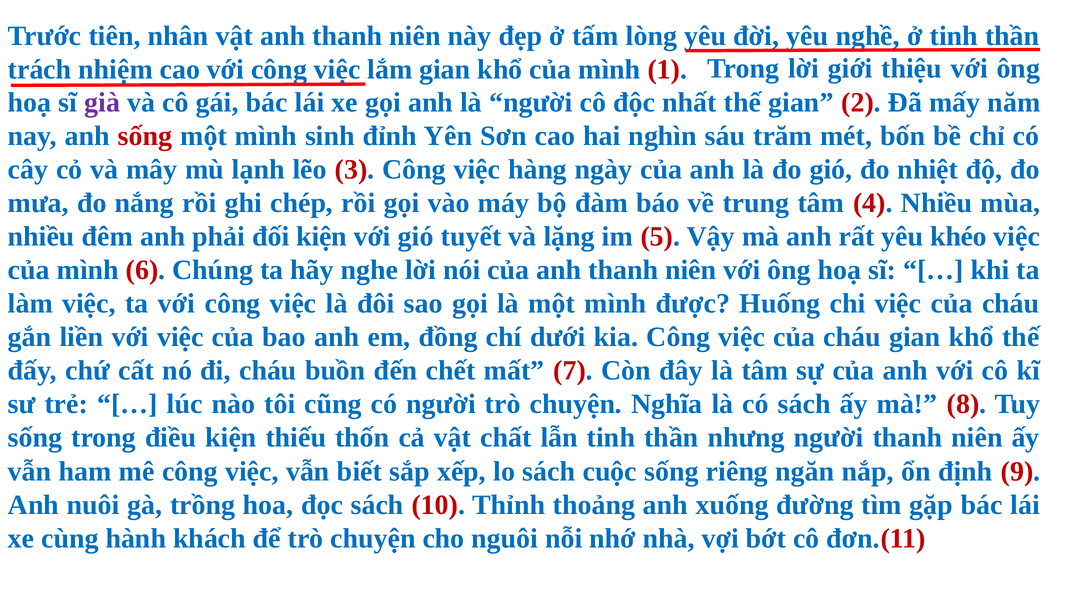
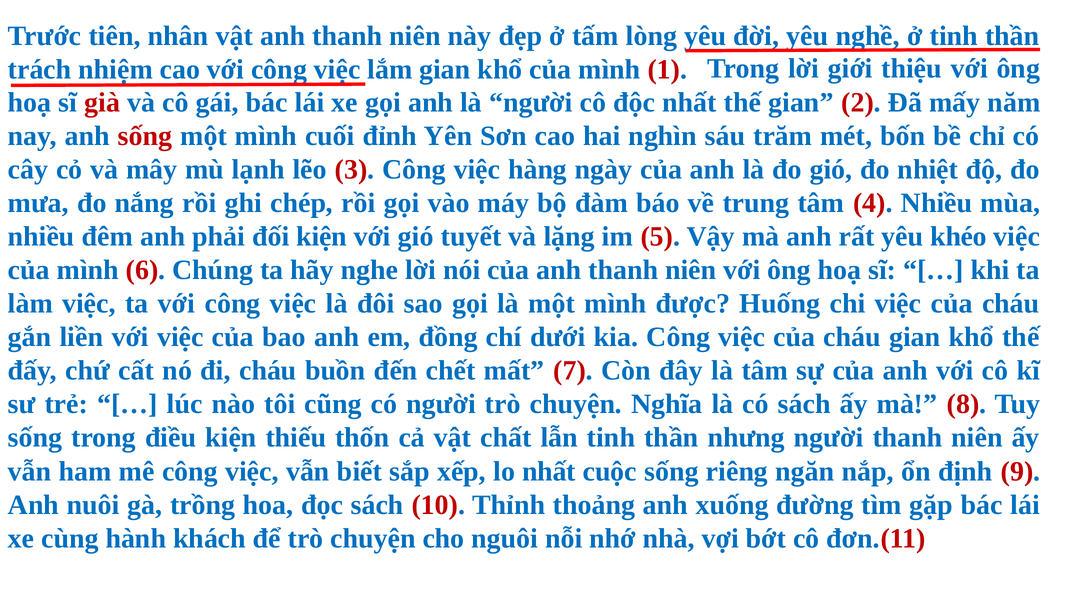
già colour: purple -> red
sinh: sinh -> cuối
lo sách: sách -> nhất
